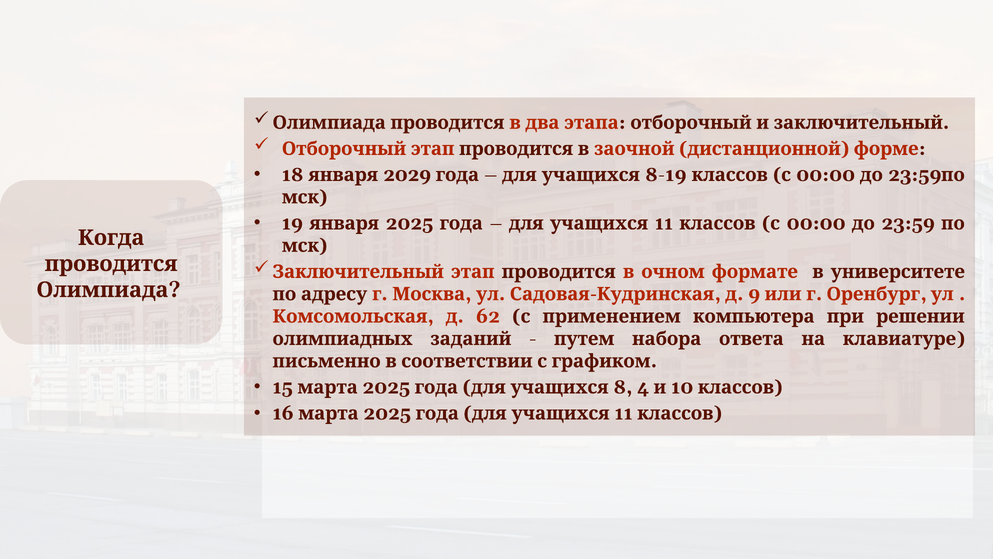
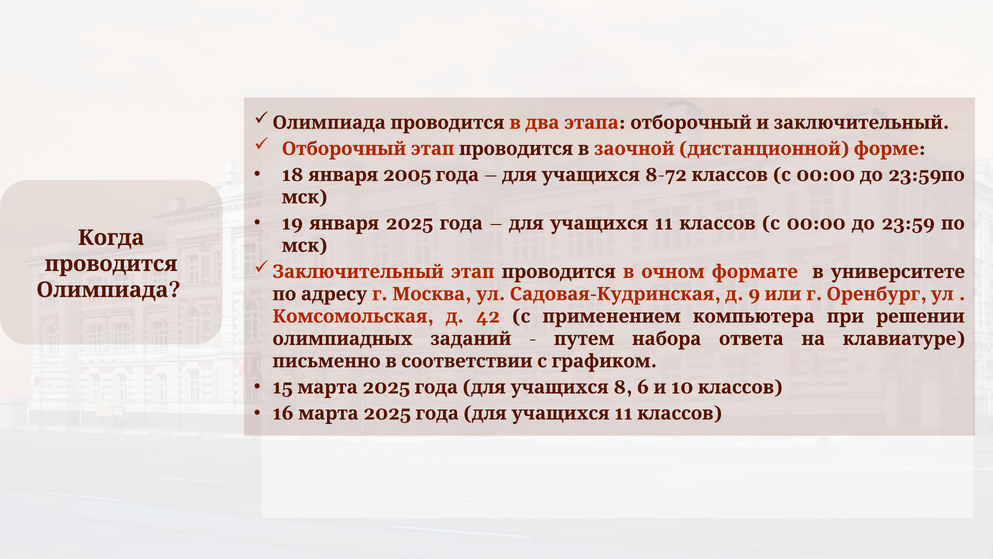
2029: 2029 -> 2005
8-19: 8-19 -> 8-72
62: 62 -> 42
4: 4 -> 6
